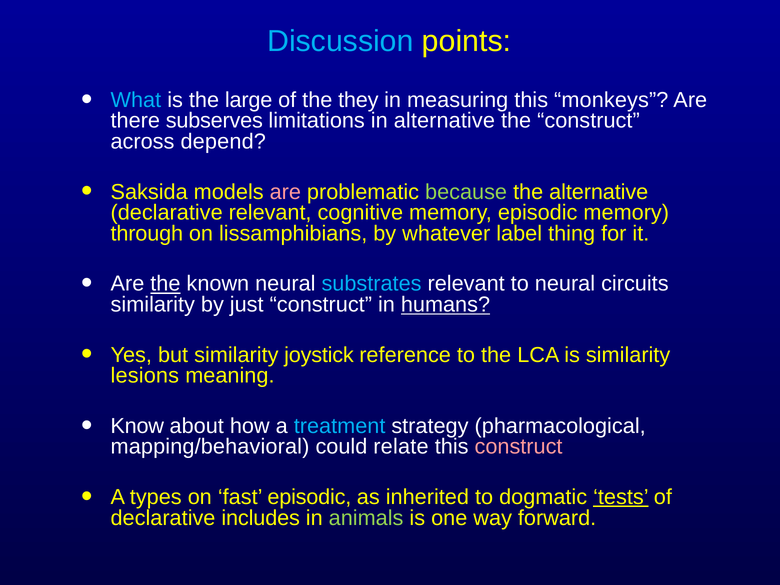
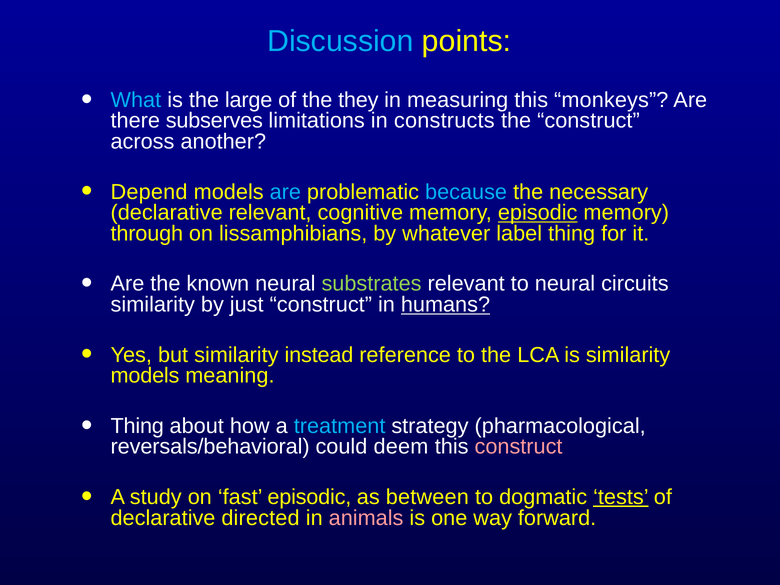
in alternative: alternative -> constructs
depend: depend -> another
Saksida: Saksida -> Depend
are at (285, 192) colour: pink -> light blue
because colour: light green -> light blue
the alternative: alternative -> necessary
episodic at (538, 213) underline: none -> present
the at (165, 284) underline: present -> none
substrates colour: light blue -> light green
joystick: joystick -> instead
lesions at (145, 376): lesions -> models
Know at (137, 426): Know -> Thing
mapping/behavioral: mapping/behavioral -> reversals/behavioral
relate: relate -> deem
types: types -> study
inherited: inherited -> between
includes: includes -> directed
animals colour: light green -> pink
